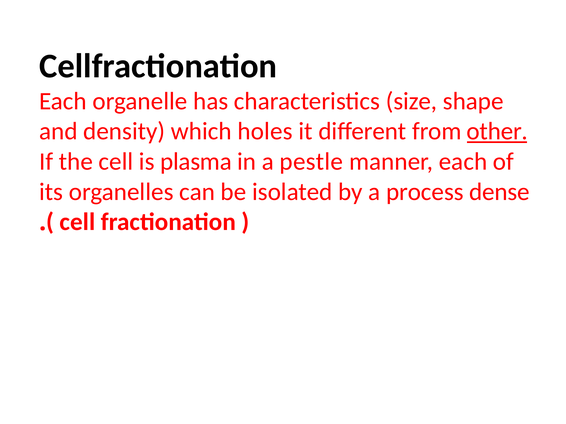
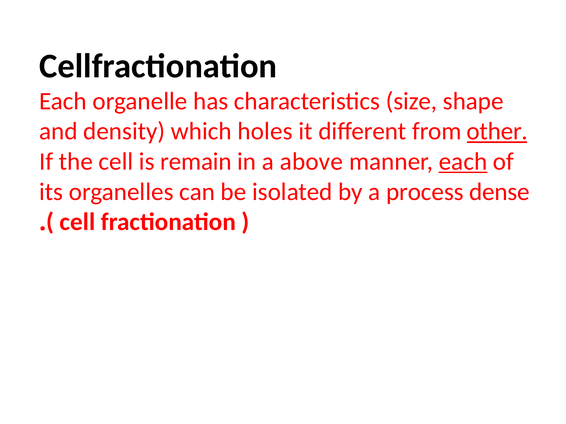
plasma: plasma -> remain
pestle: pestle -> above
each at (463, 162) underline: none -> present
